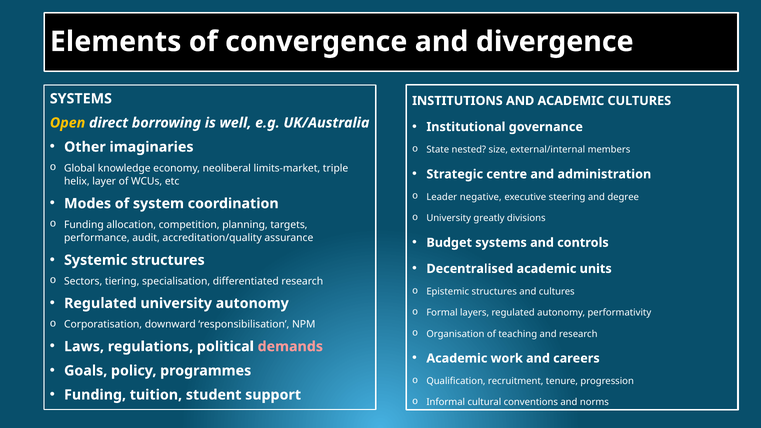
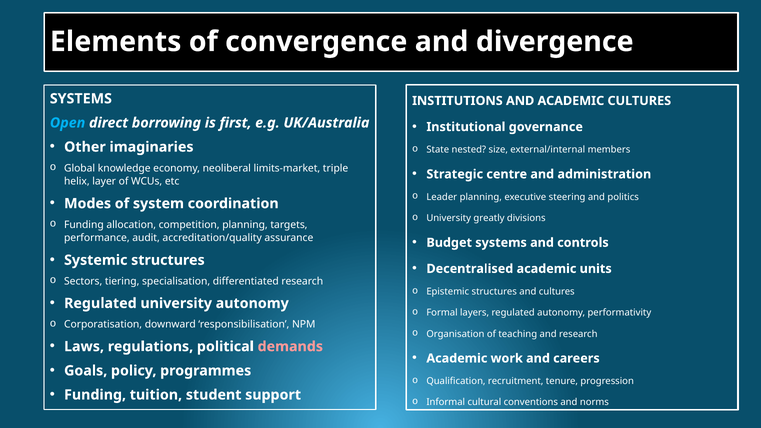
Open colour: yellow -> light blue
well: well -> first
Leader negative: negative -> planning
degree: degree -> politics
